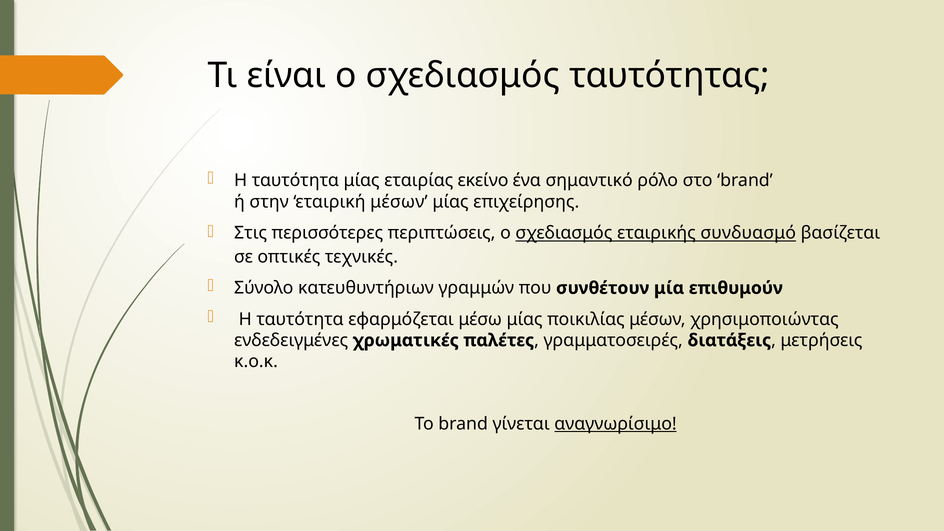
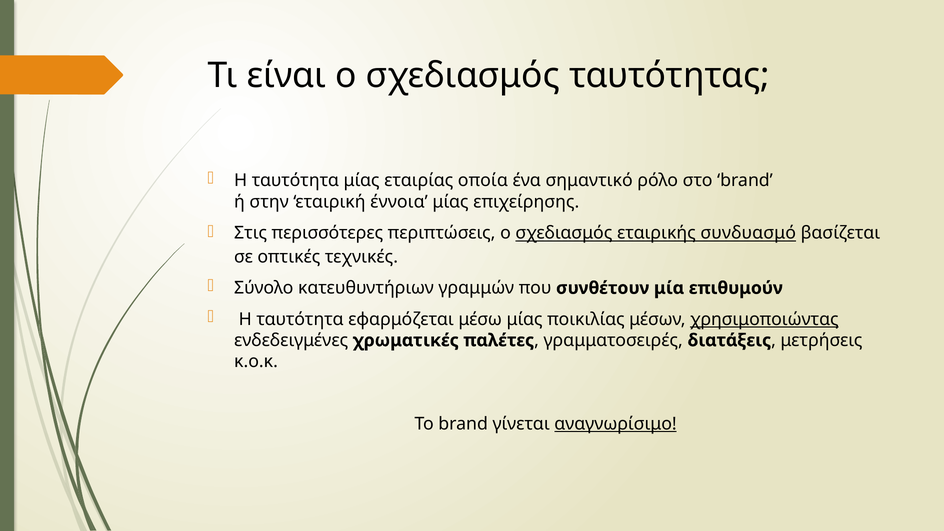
εκείνο: εκείνο -> οποία
εταιρική μέσων: μέσων -> έννοια
χρησιμοποιώντας underline: none -> present
